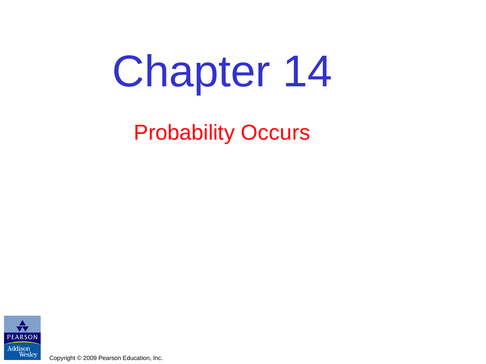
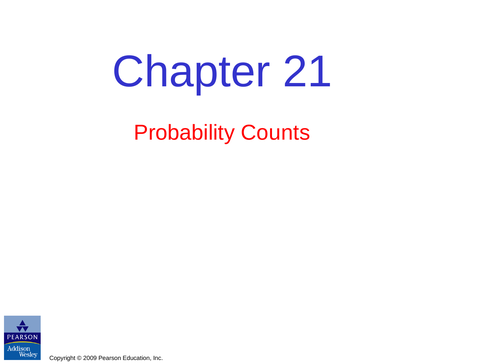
14: 14 -> 21
Occurs: Occurs -> Counts
